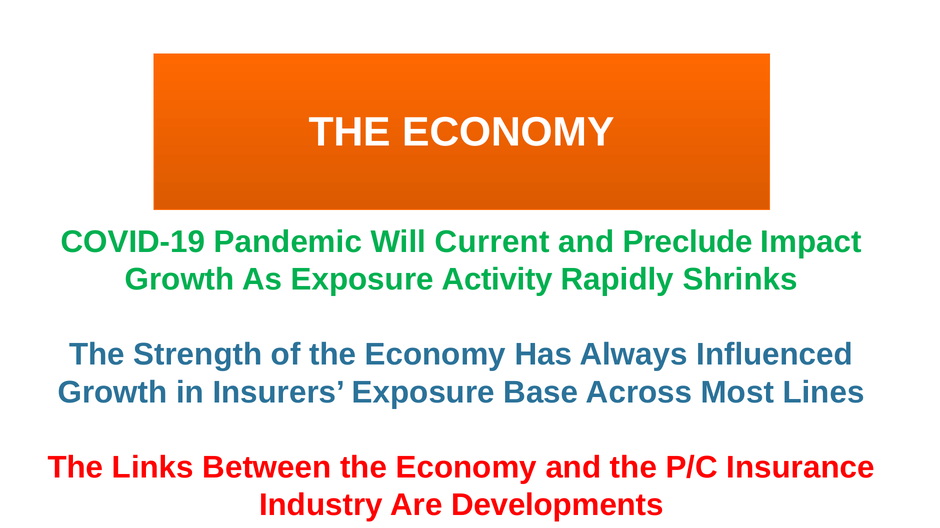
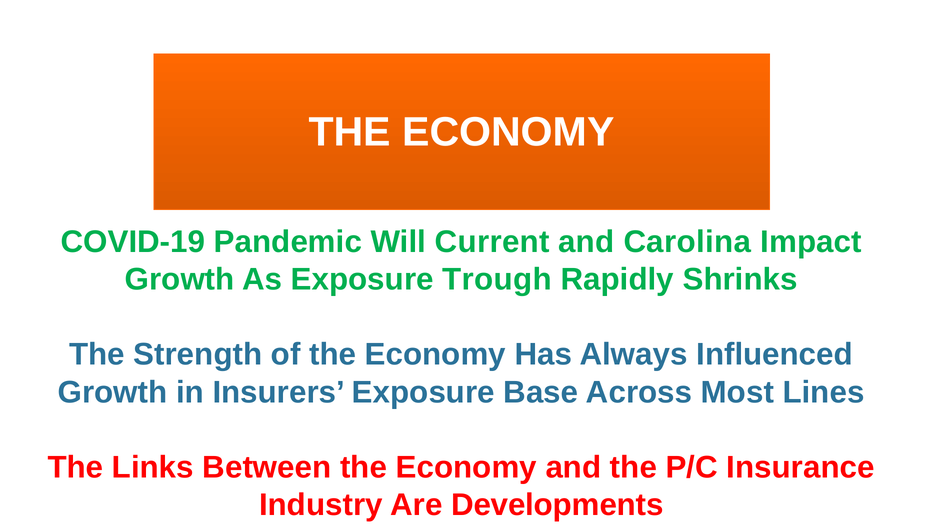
Preclude: Preclude -> Carolina
Activity: Activity -> Trough
